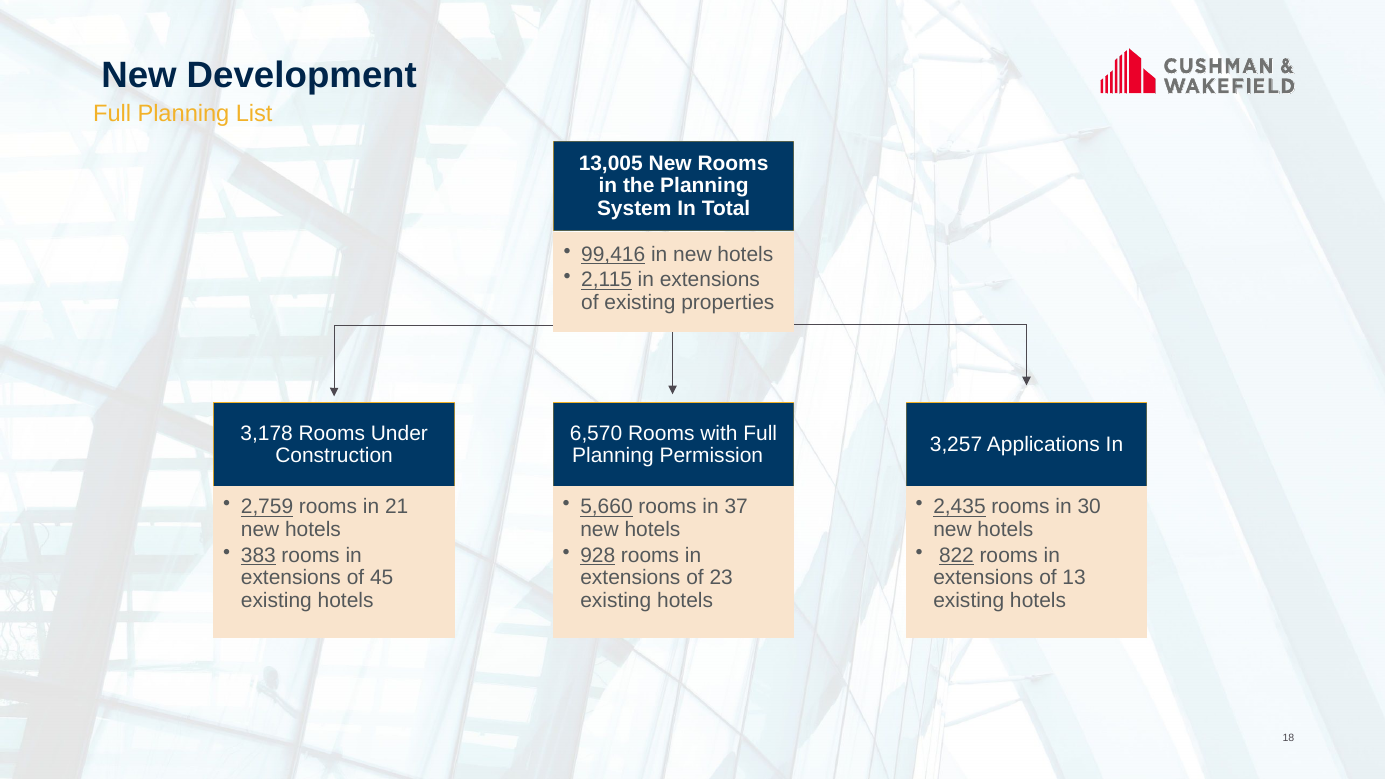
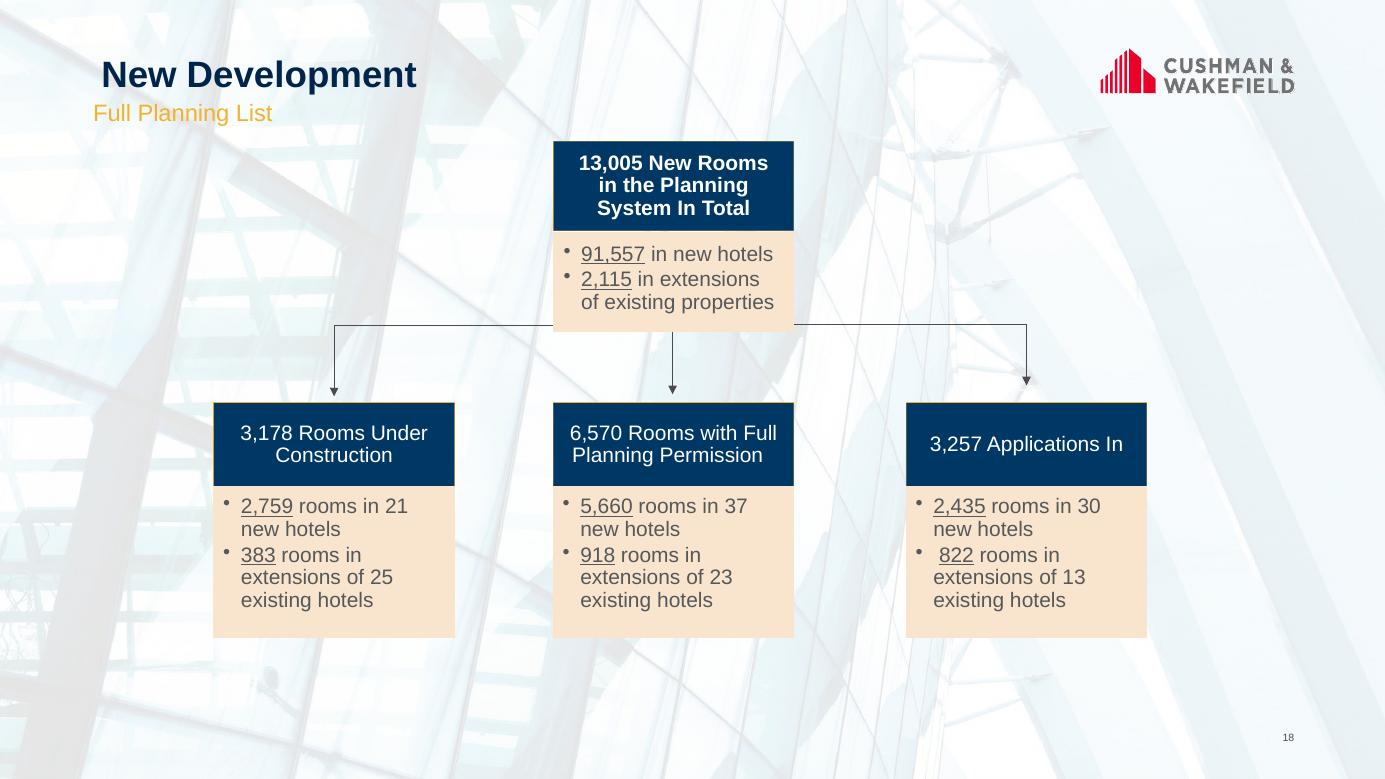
99,416: 99,416 -> 91,557
928: 928 -> 918
45: 45 -> 25
